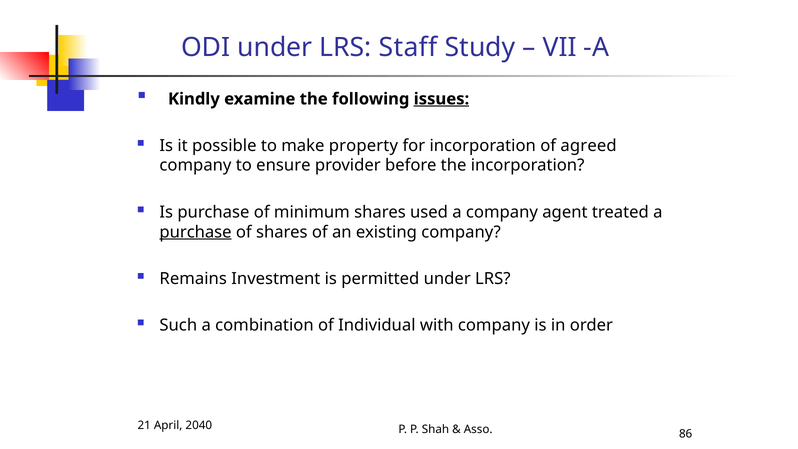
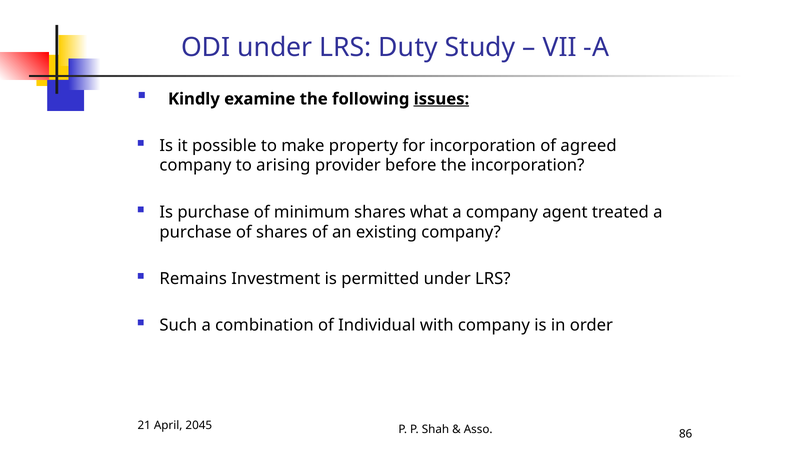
Staff: Staff -> Duty
ensure: ensure -> arising
used: used -> what
purchase at (196, 232) underline: present -> none
2040: 2040 -> 2045
